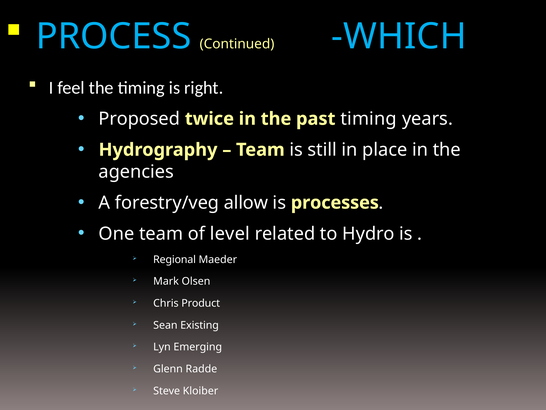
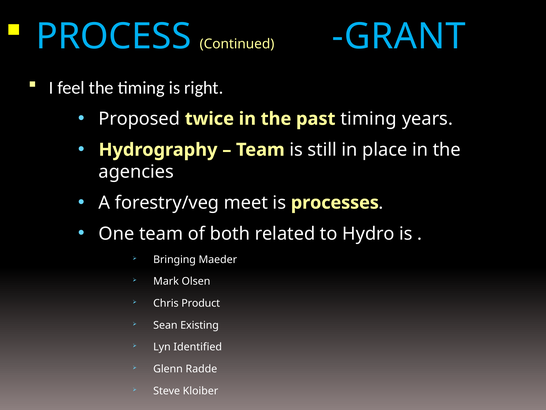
WHICH: WHICH -> GRANT
allow: allow -> meet
level: level -> both
Regional: Regional -> Bringing
Emerging: Emerging -> Identified
